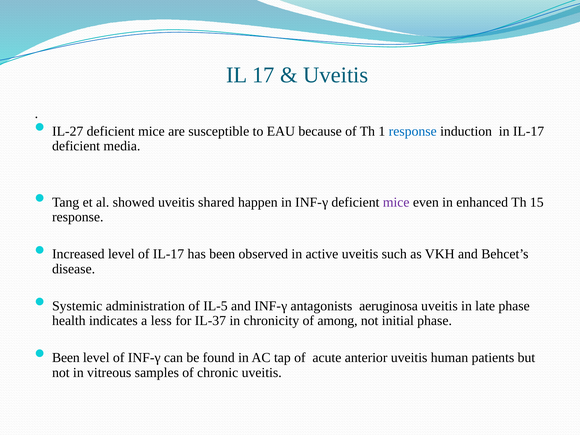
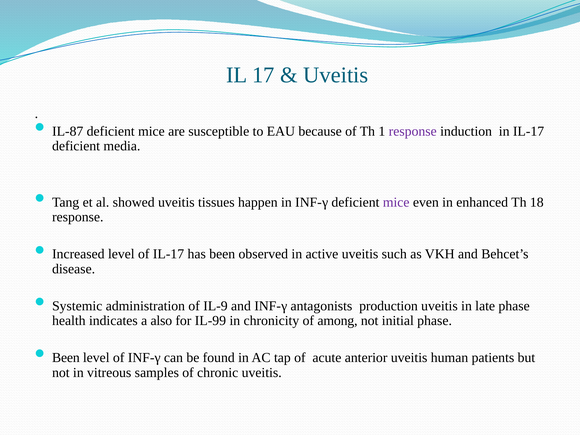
IL-27: IL-27 -> IL-87
response at (413, 131) colour: blue -> purple
shared: shared -> tissues
15: 15 -> 18
IL-5: IL-5 -> IL-9
aeruginosa: aeruginosa -> production
less: less -> also
IL-37: IL-37 -> IL-99
